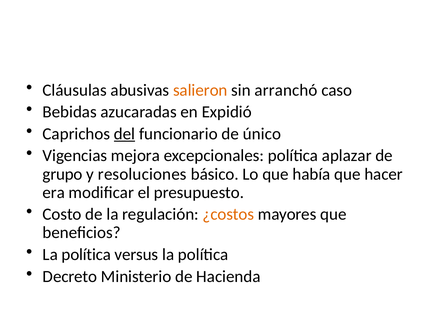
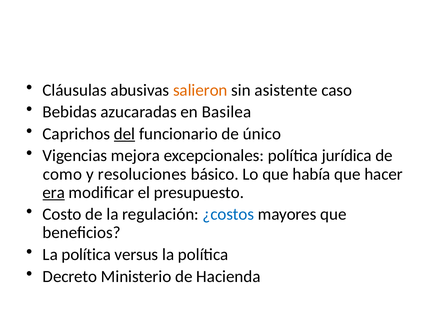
arranchó: arranchó -> asistente
Expidió: Expidió -> Basilea
aplazar: aplazar -> jurídica
grupo: grupo -> como
era underline: none -> present
¿costos colour: orange -> blue
